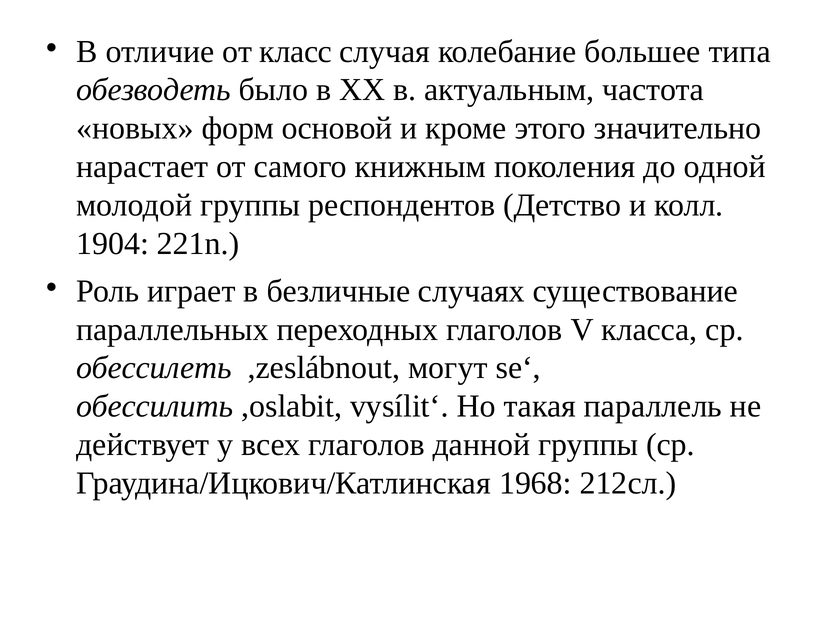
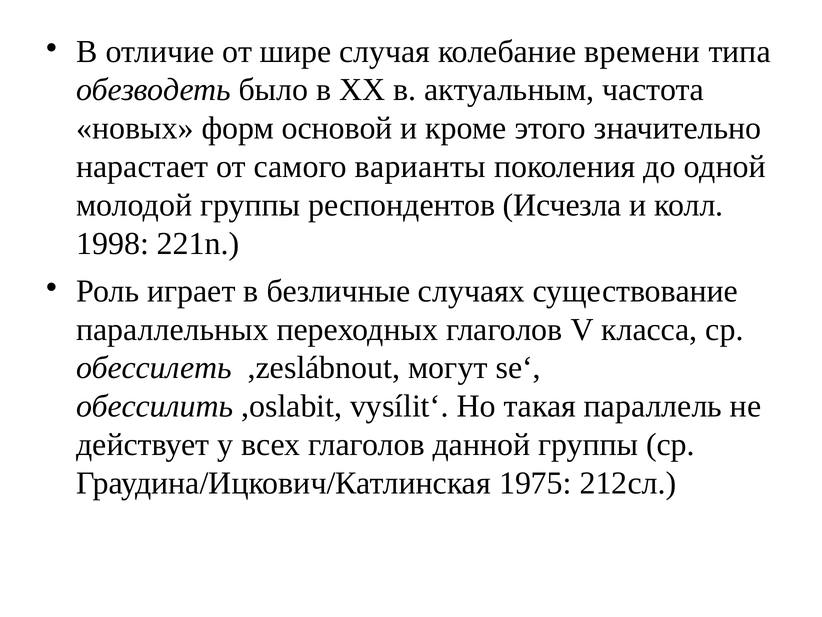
класс: класс -> шире
большее: большее -> времени
книжным: книжным -> варианты
Детство: Детство -> Исчезла
1904: 1904 -> 1998
1968: 1968 -> 1975
